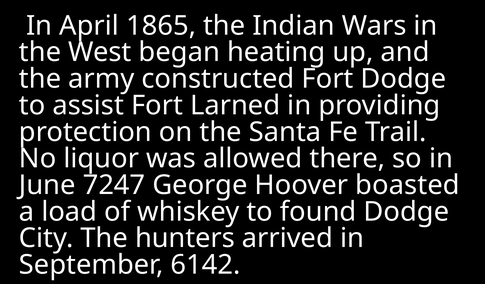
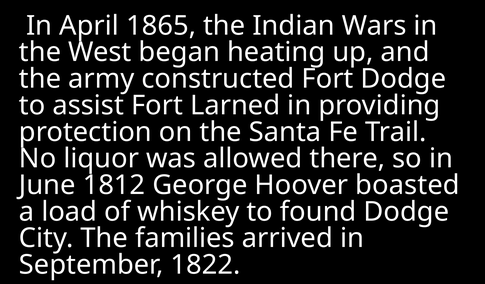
7247: 7247 -> 1812
hunters: hunters -> families
6142: 6142 -> 1822
